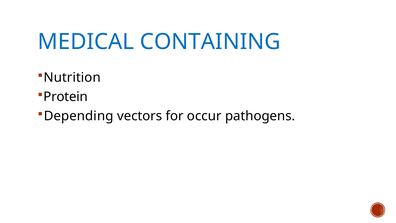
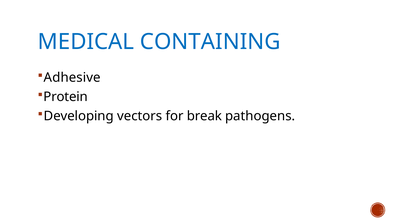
Nutrition: Nutrition -> Adhesive
Depending: Depending -> Developing
occur: occur -> break
